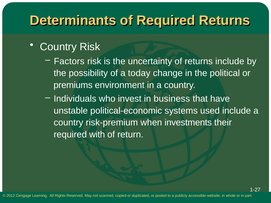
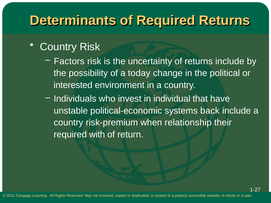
premiums: premiums -> interested
business: business -> individual
used: used -> back
investments: investments -> relationship
